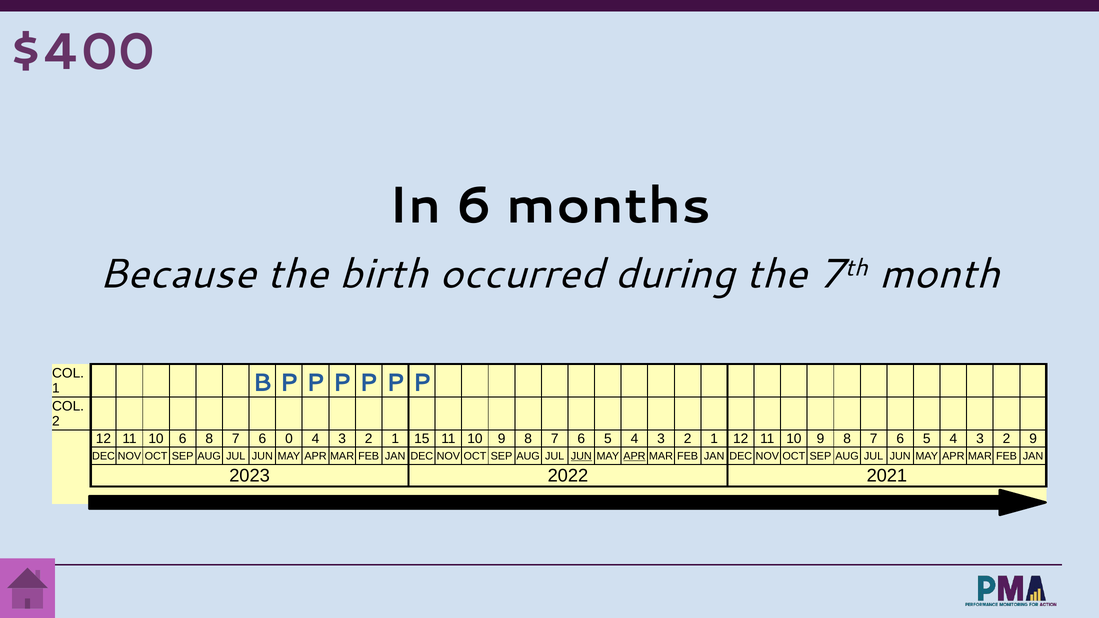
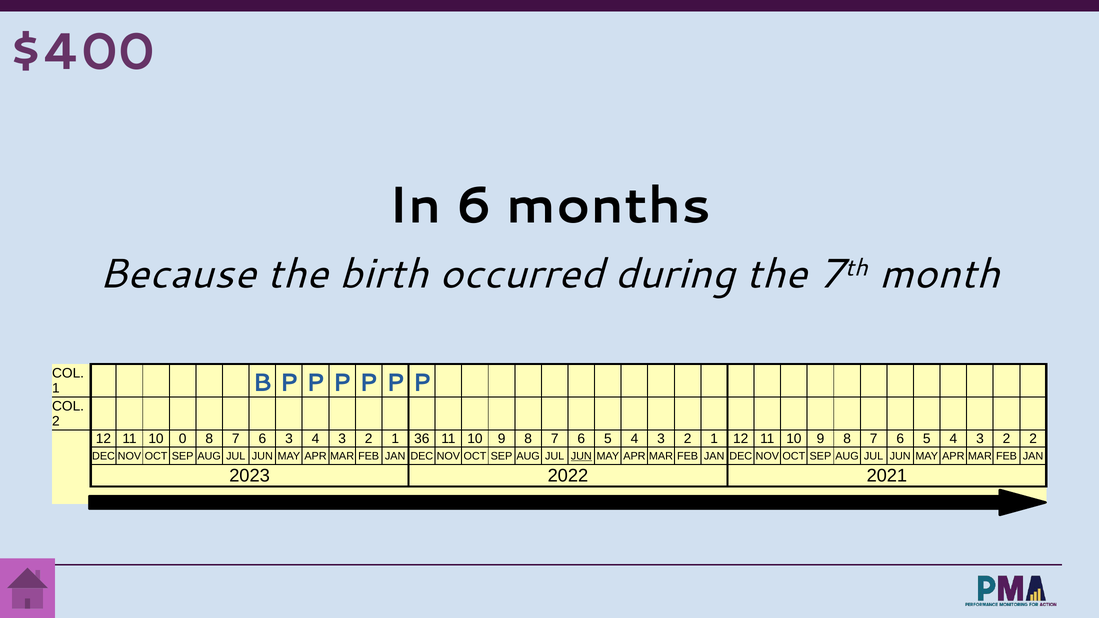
10 6: 6 -> 0
6 0: 0 -> 3
15: 15 -> 36
2 9: 9 -> 2
APR at (634, 456) underline: present -> none
